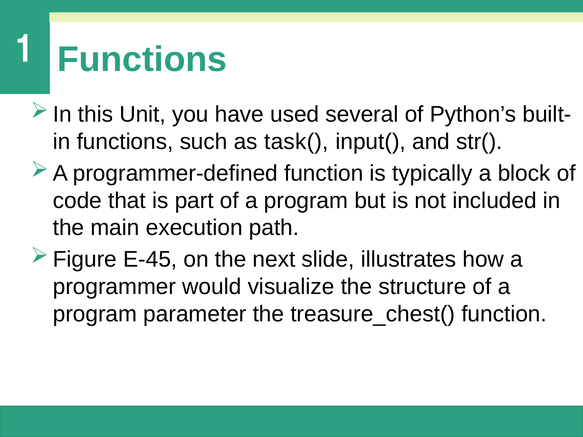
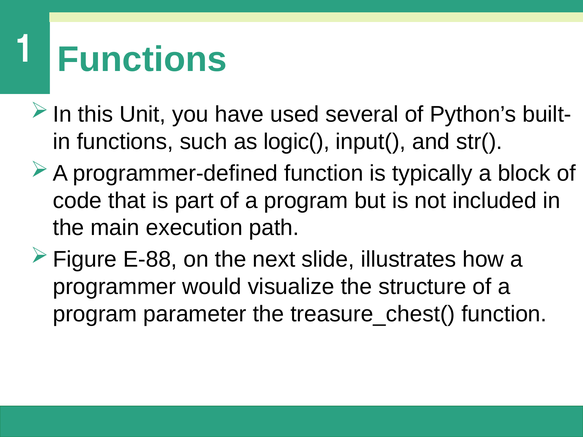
task(: task( -> logic(
E-45: E-45 -> E-88
